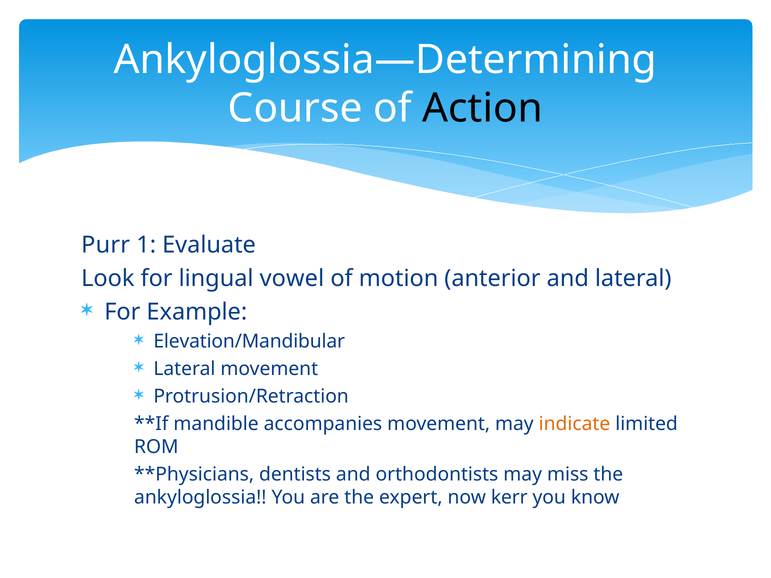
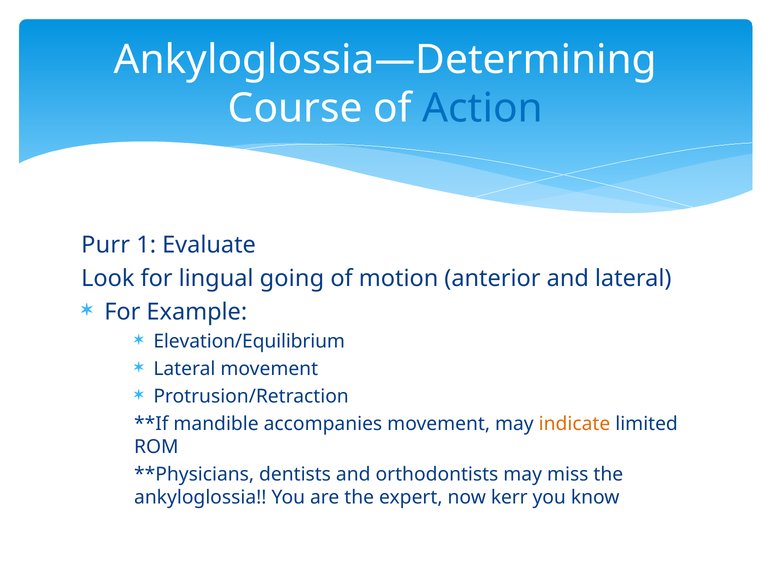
Action colour: black -> blue
vowel: vowel -> going
Elevation/Mandibular: Elevation/Mandibular -> Elevation/Equilibrium
